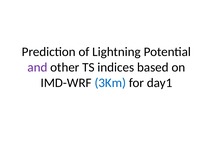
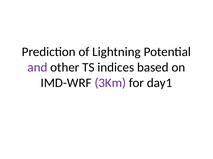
3Km colour: blue -> purple
